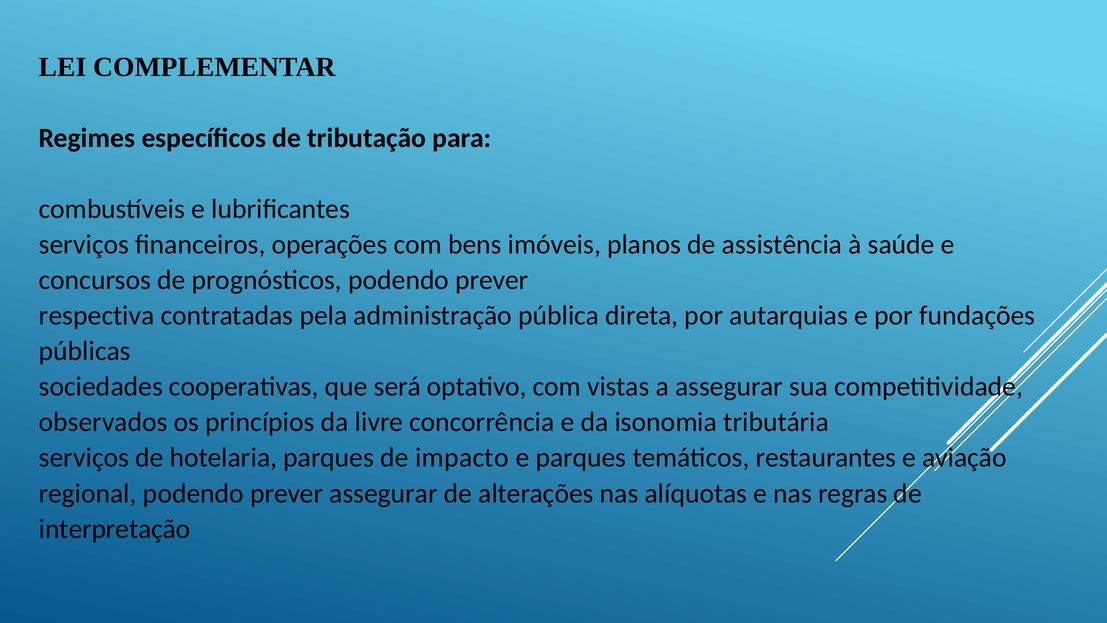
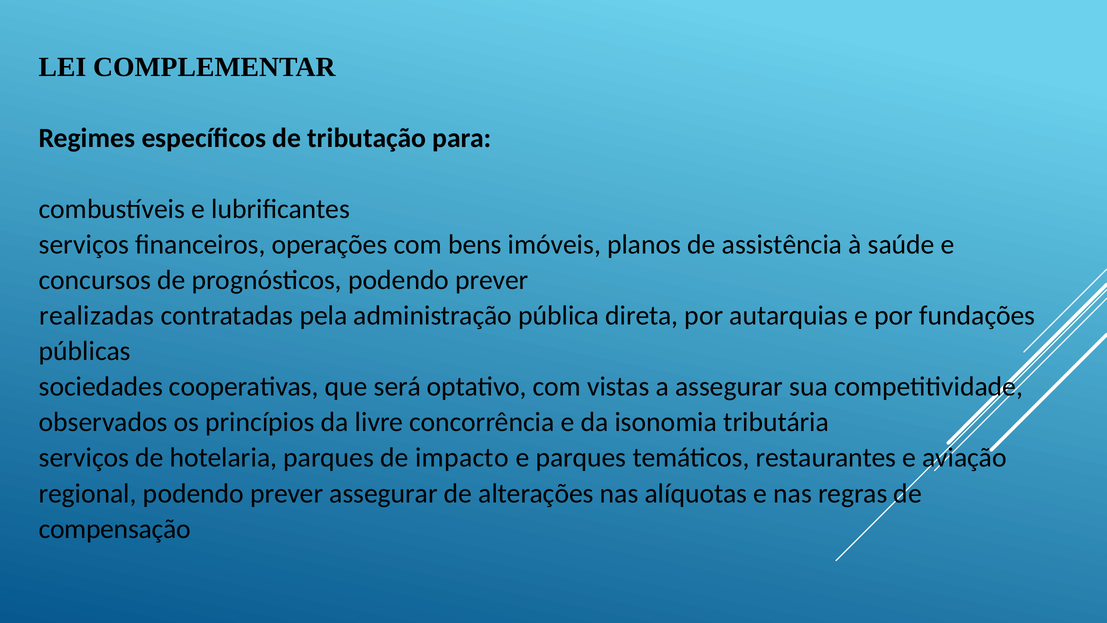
respectiva: respectiva -> realizadas
interpretação: interpretação -> compensação
